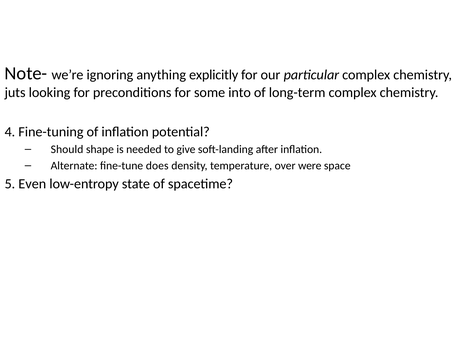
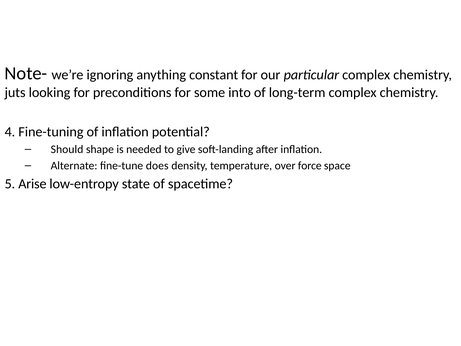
explicitly: explicitly -> constant
were: were -> force
Even: Even -> Arise
